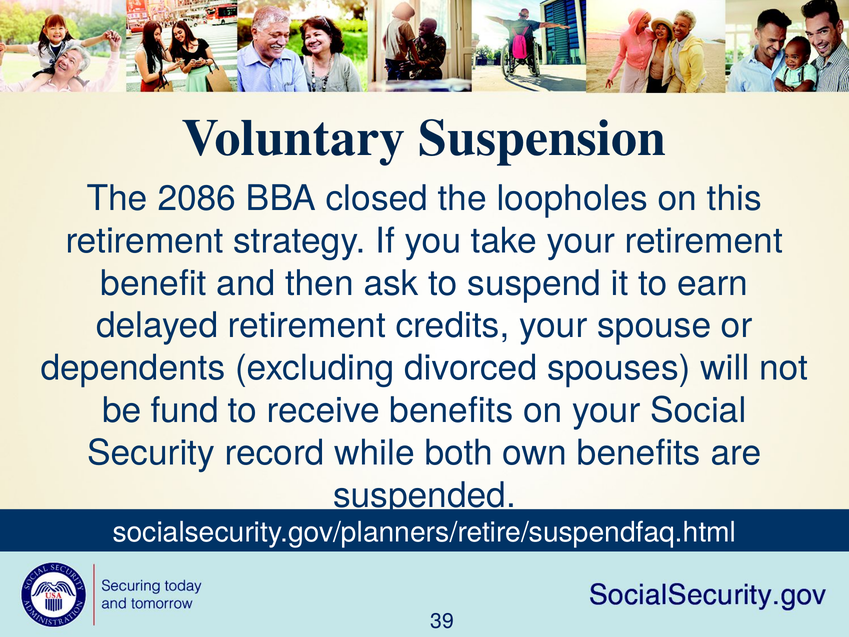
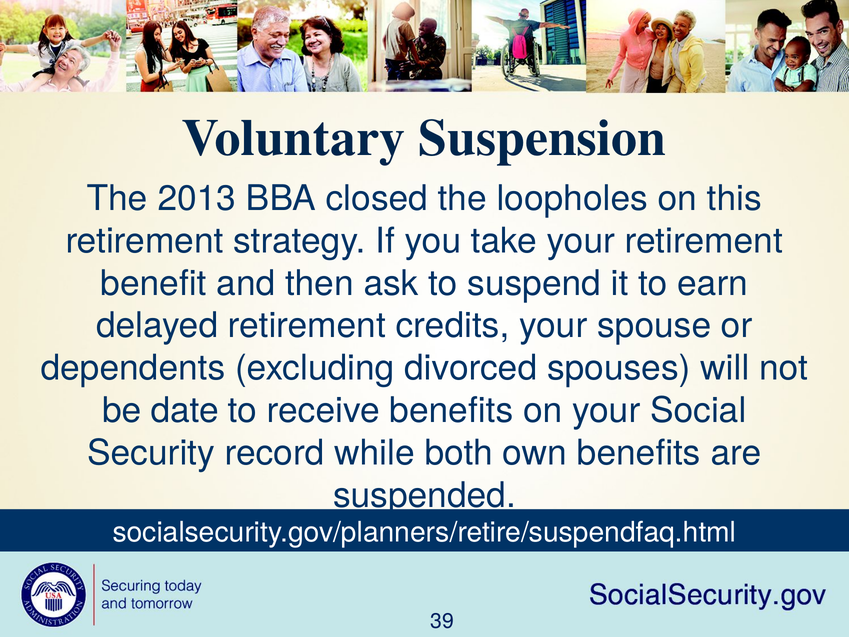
2086: 2086 -> 2013
fund: fund -> date
